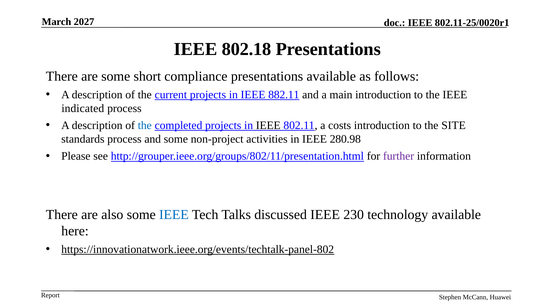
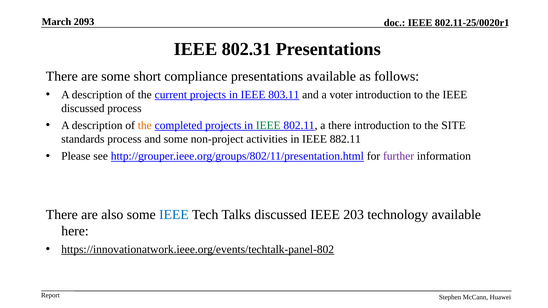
2027: 2027 -> 2093
802.18: 802.18 -> 802.31
882.11: 882.11 -> 803.11
main: main -> voter
indicated at (83, 108): indicated -> discussed
the at (145, 126) colour: blue -> orange
IEEE at (268, 126) colour: black -> green
a costs: costs -> there
280.98: 280.98 -> 882.11
230: 230 -> 203
